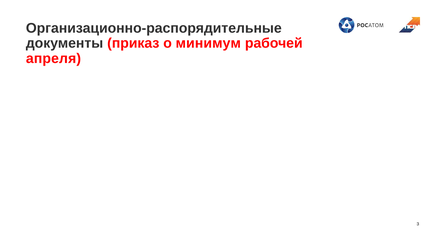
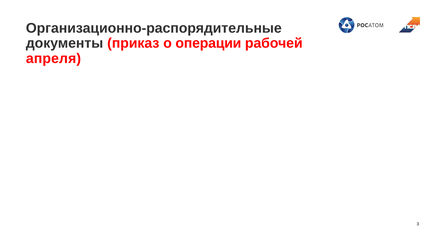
минимум: минимум -> операции
